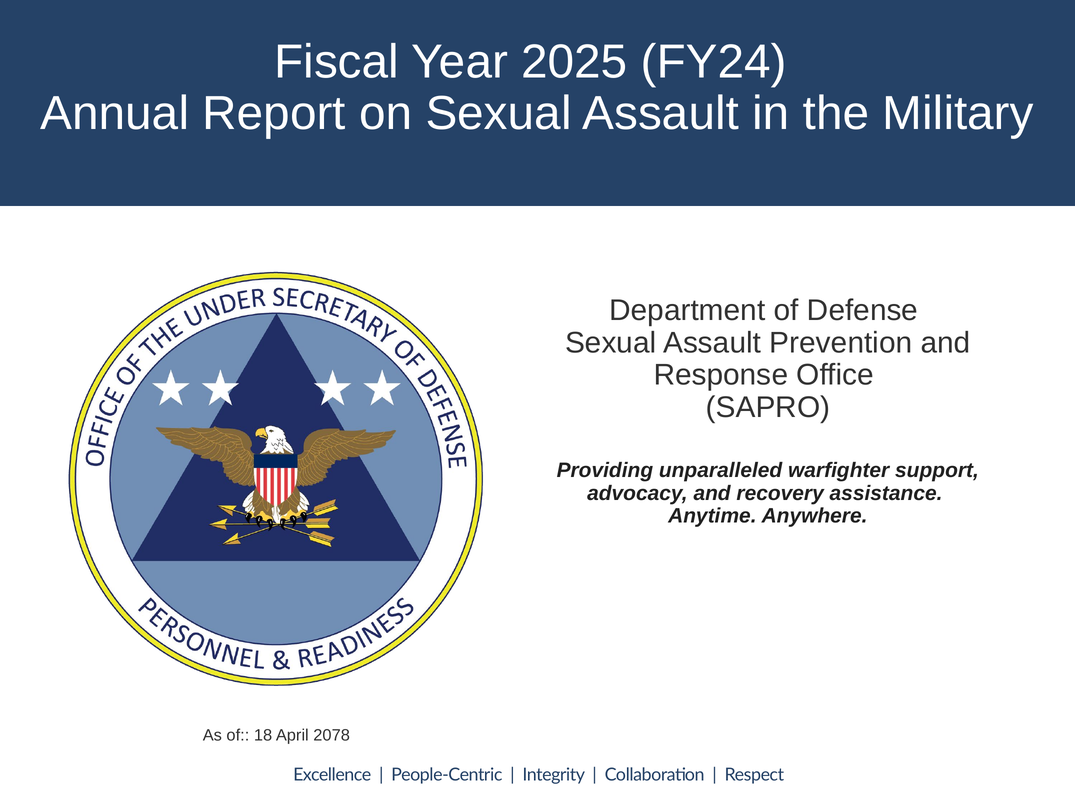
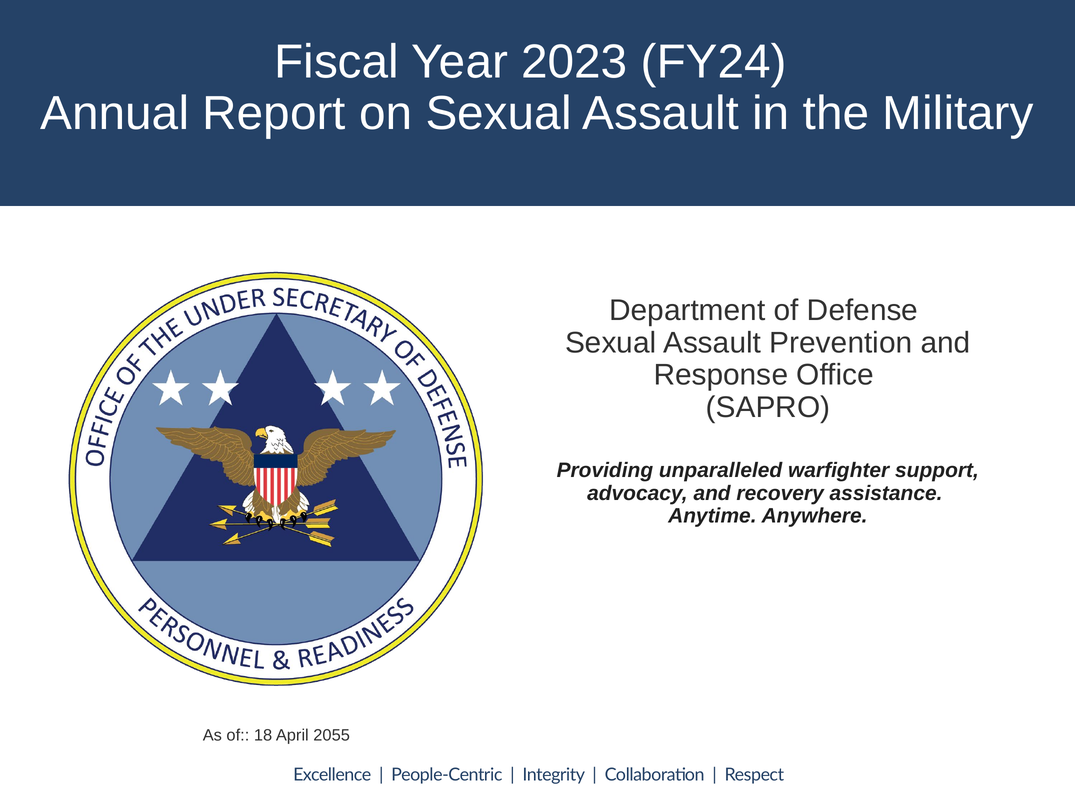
2025: 2025 -> 2023
2078: 2078 -> 2055
